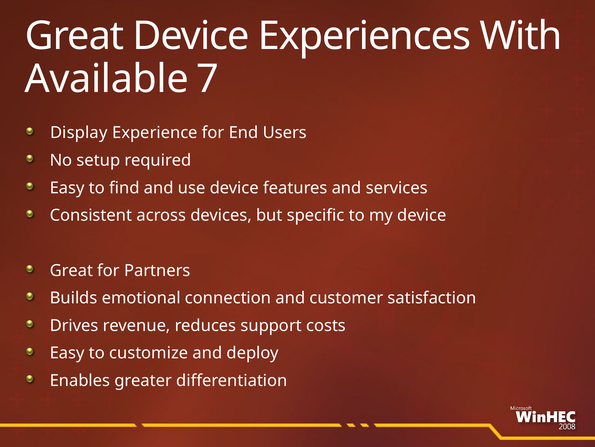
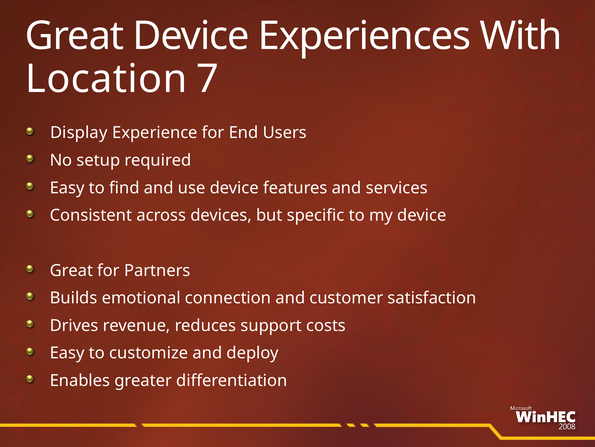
Available: Available -> Location
